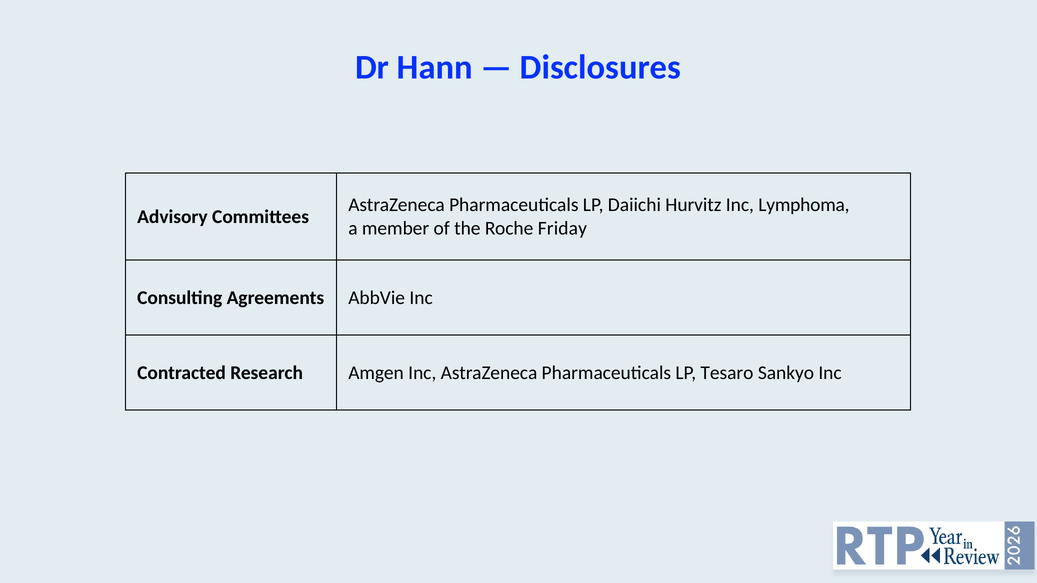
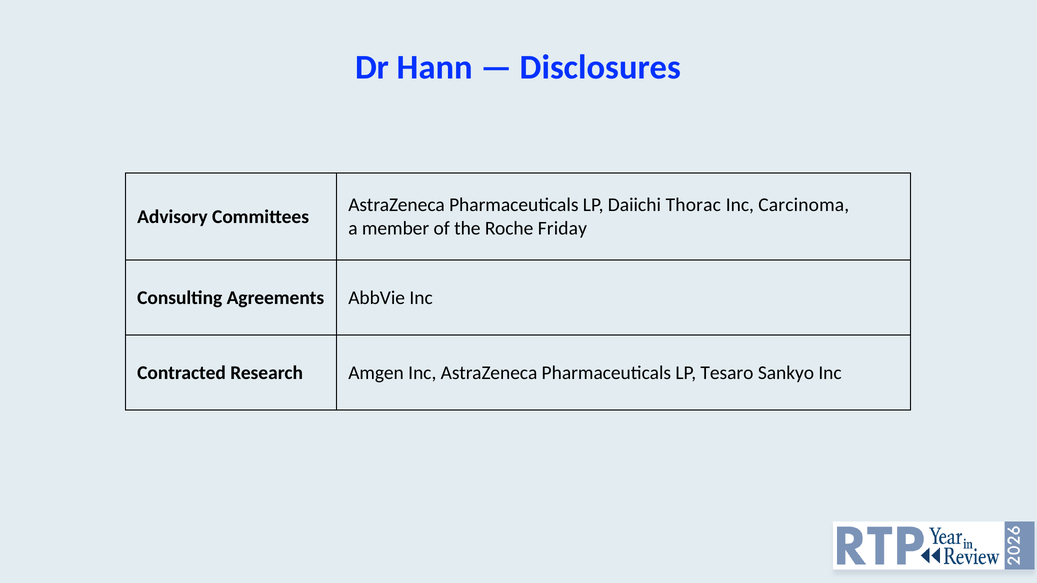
Hurvitz: Hurvitz -> Thorac
Lymphoma: Lymphoma -> Carcinoma
